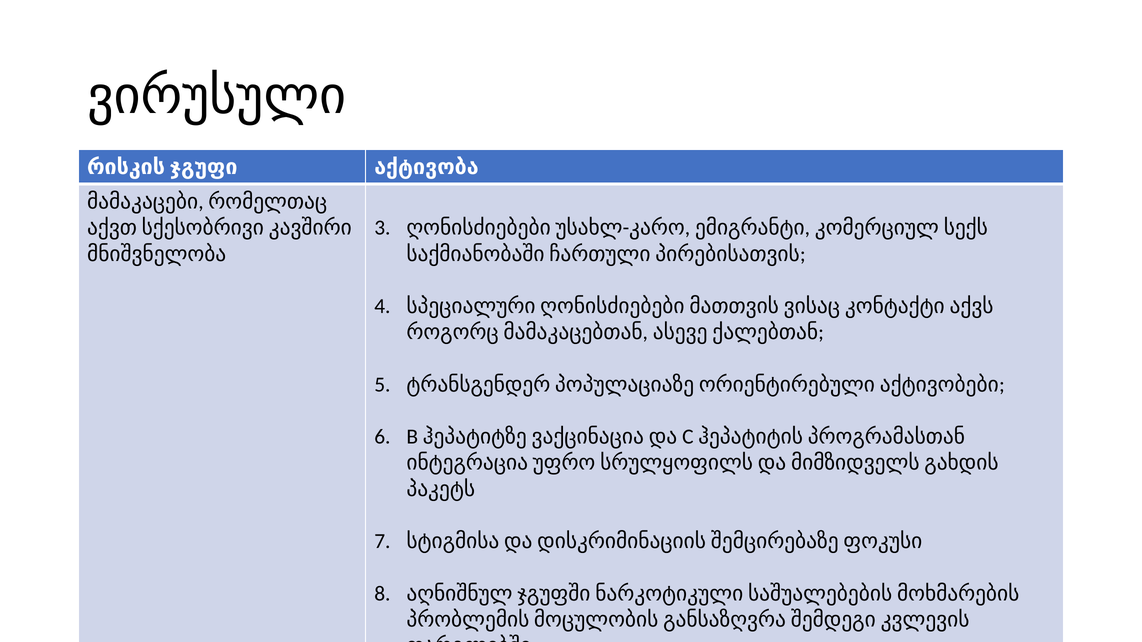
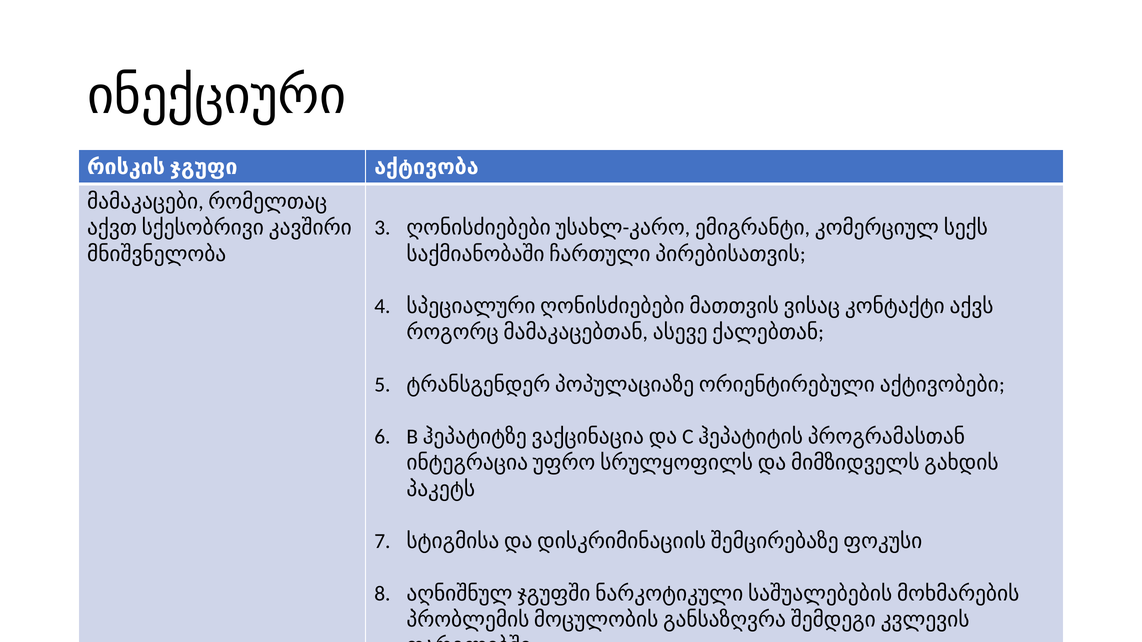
ვირუსული: ვირუსული -> ინექციური
